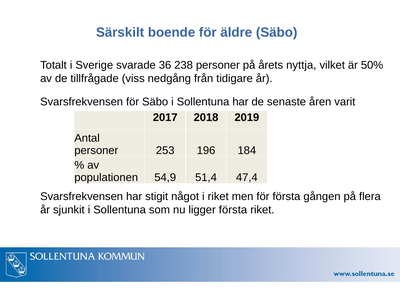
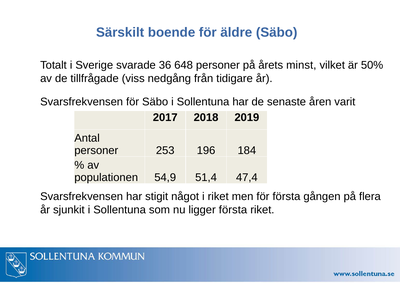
238: 238 -> 648
nyttja: nyttja -> minst
